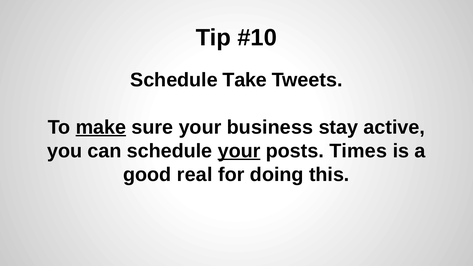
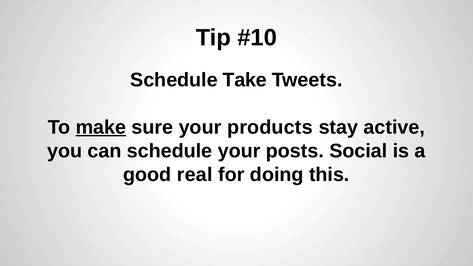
business: business -> products
your at (239, 151) underline: present -> none
Times: Times -> Social
